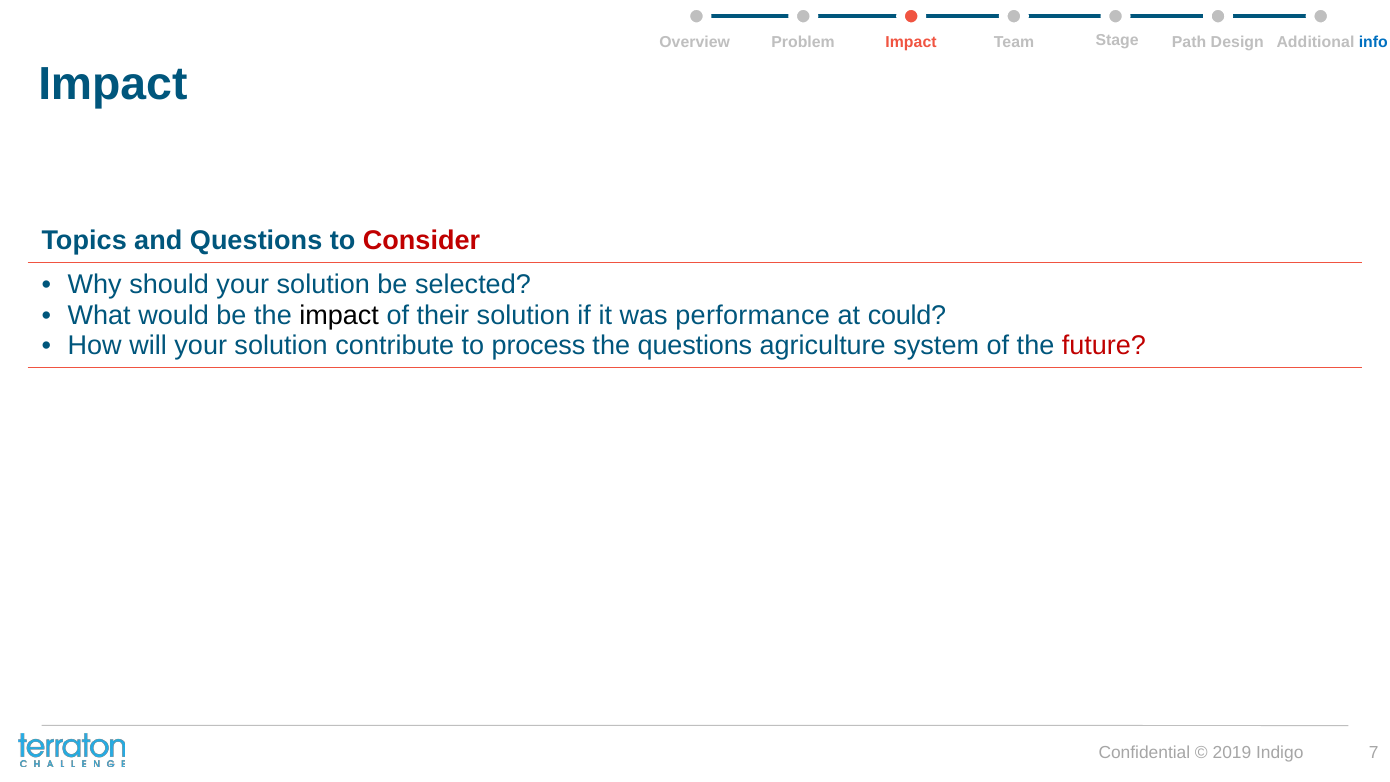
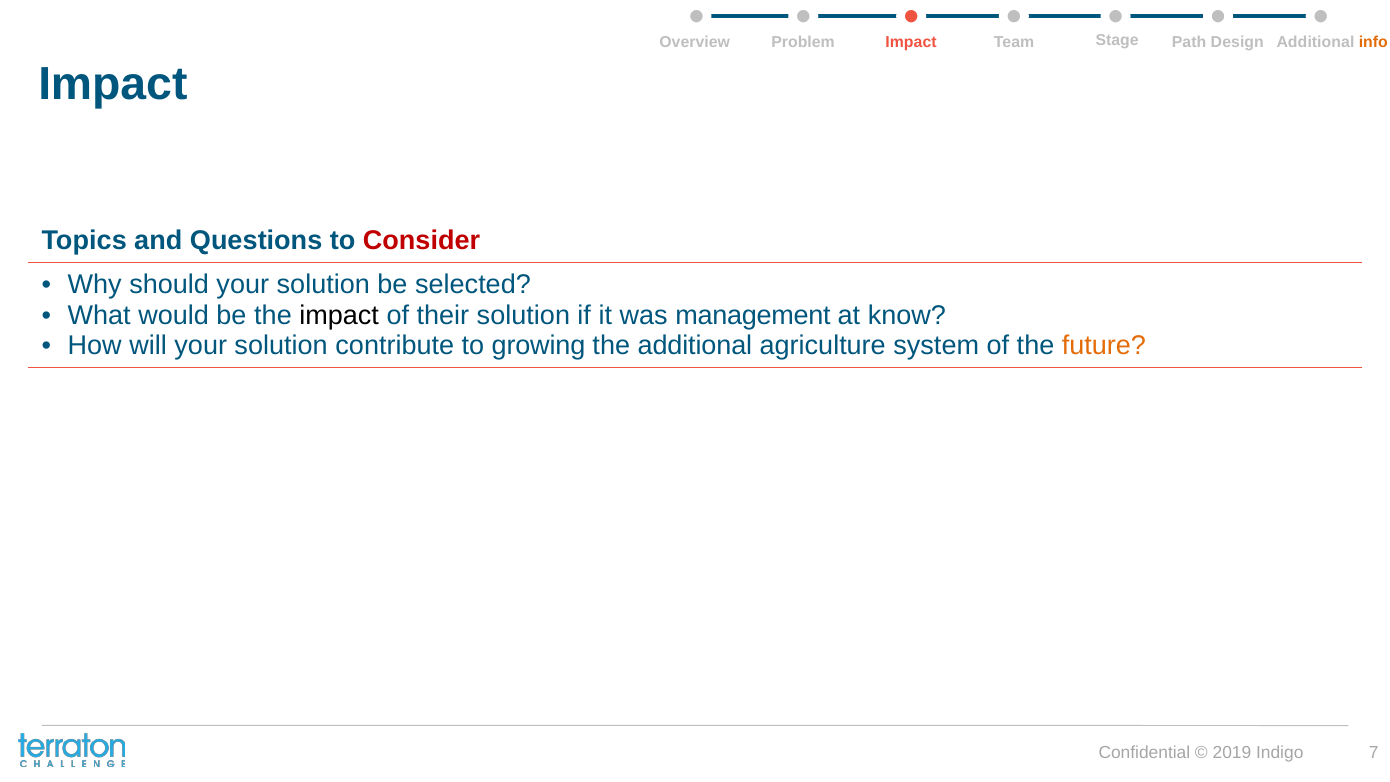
info colour: blue -> orange
performance: performance -> management
could: could -> know
process: process -> growing
the questions: questions -> additional
future colour: red -> orange
